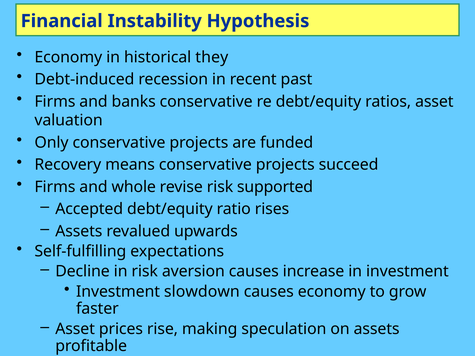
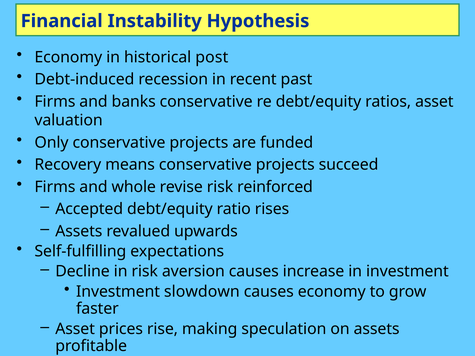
they: they -> post
supported: supported -> reinforced
